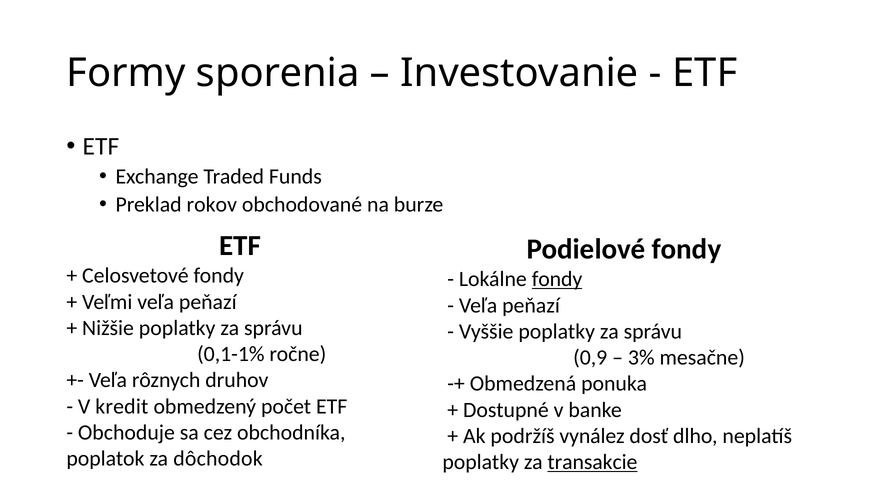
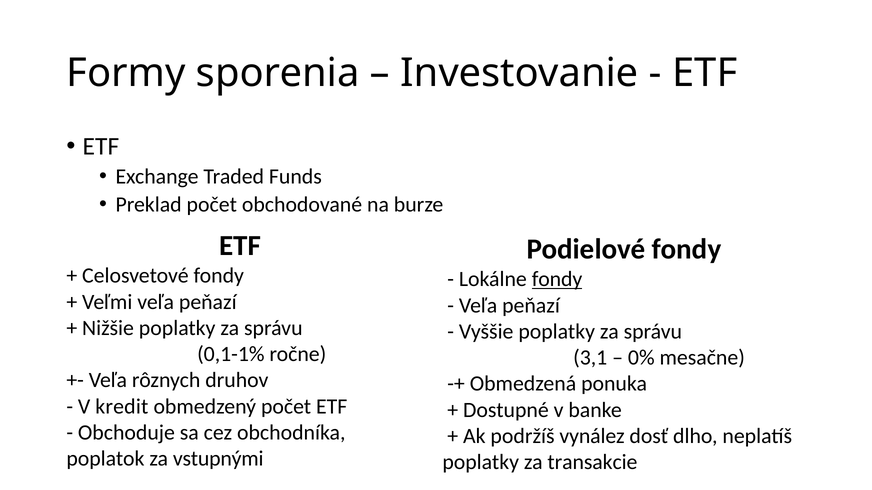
Preklad rokov: rokov -> počet
0,9: 0,9 -> 3,1
3%: 3% -> 0%
dôchodok: dôchodok -> vstupnými
transakcie underline: present -> none
